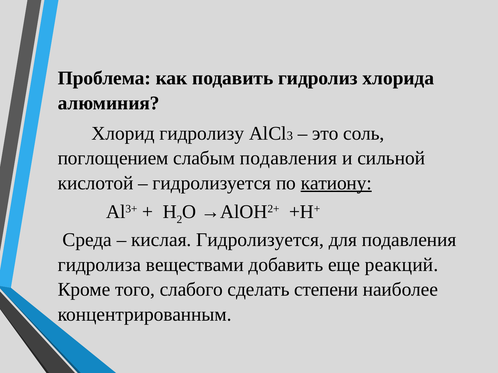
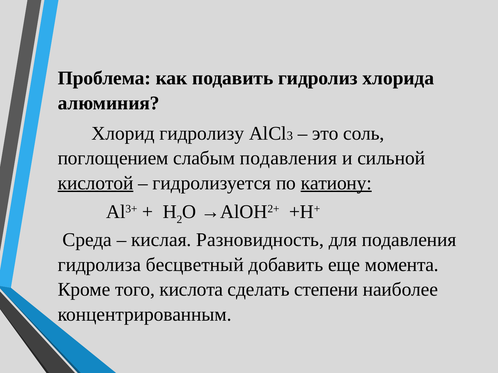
кислотой underline: none -> present
кислая Гидролизуется: Гидролизуется -> Разновидность
веществами: веществами -> бесцветный
реакций: реакций -> момента
слабого: слабого -> кислота
